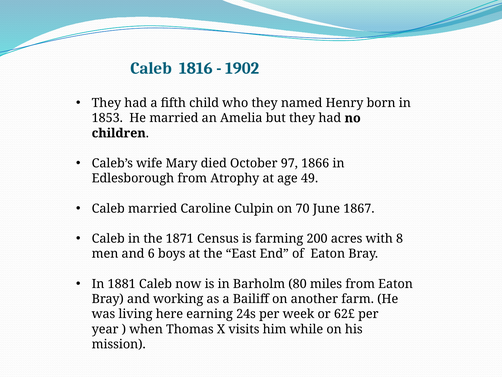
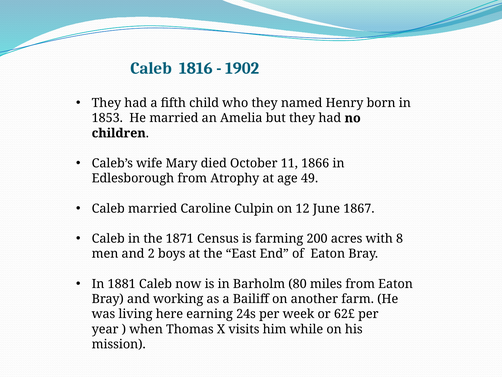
97: 97 -> 11
70: 70 -> 12
6: 6 -> 2
